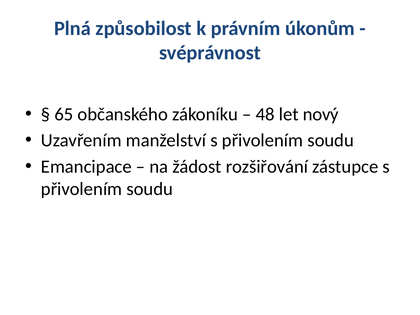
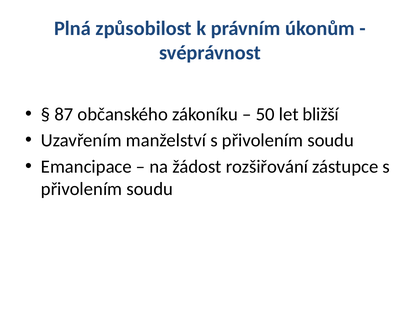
65: 65 -> 87
48: 48 -> 50
nový: nový -> bližší
